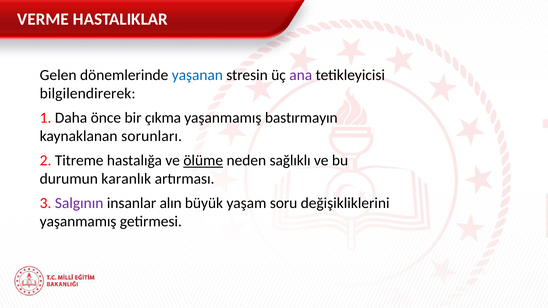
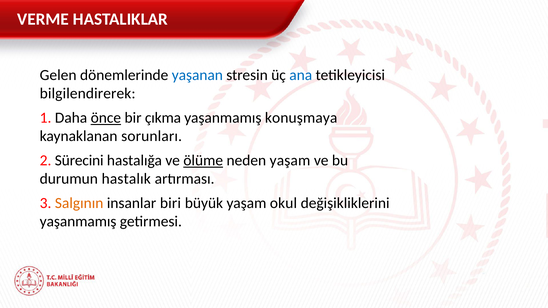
ana colour: purple -> blue
önce underline: none -> present
bastırmayın: bastırmayın -> konuşmaya
Titreme: Titreme -> Sürecini
neden sağlıklı: sağlıklı -> yaşam
karanlık: karanlık -> hastalık
Salgının colour: purple -> orange
alın: alın -> biri
soru: soru -> okul
